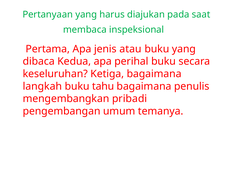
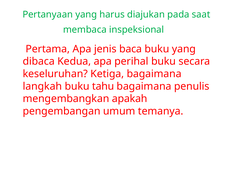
atau: atau -> baca
pribadi: pribadi -> apakah
